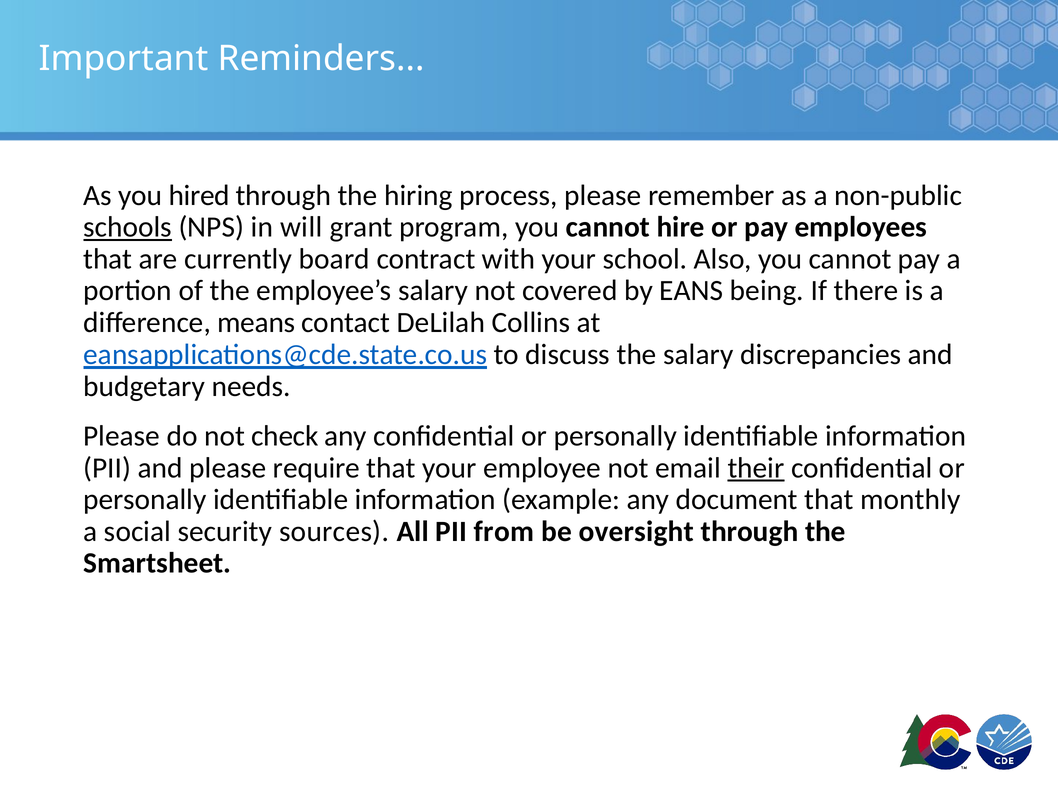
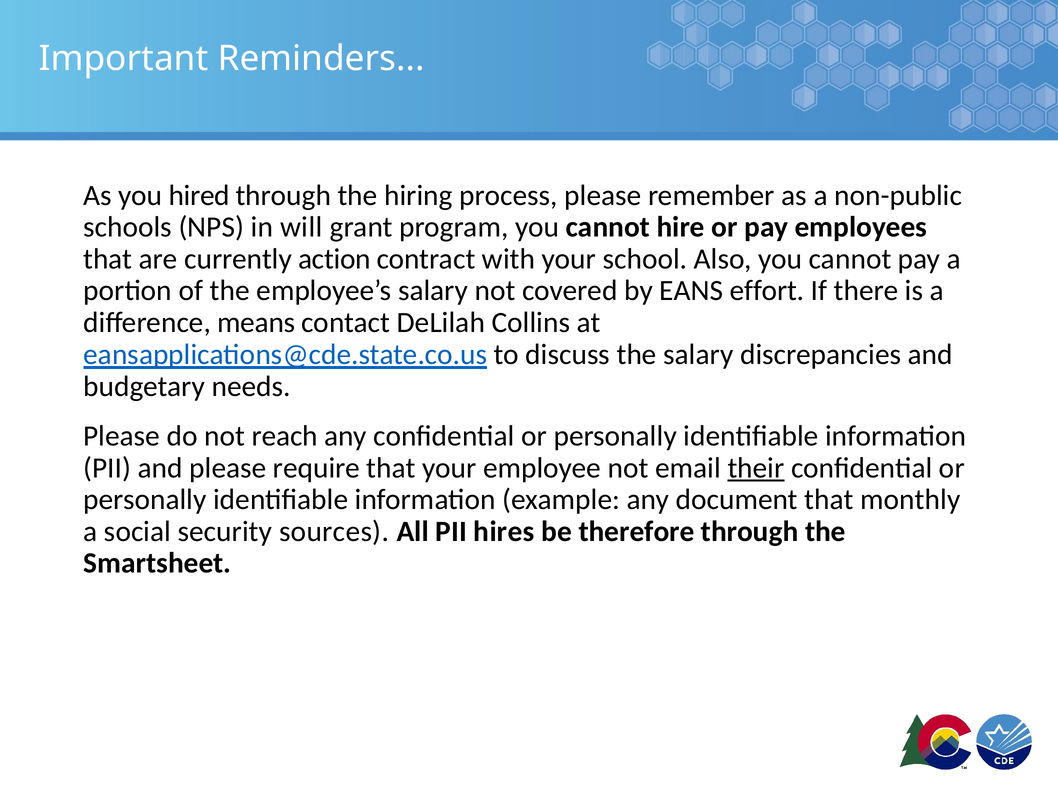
schools underline: present -> none
board: board -> action
being: being -> effort
check: check -> reach
from: from -> hires
oversight: oversight -> therefore
